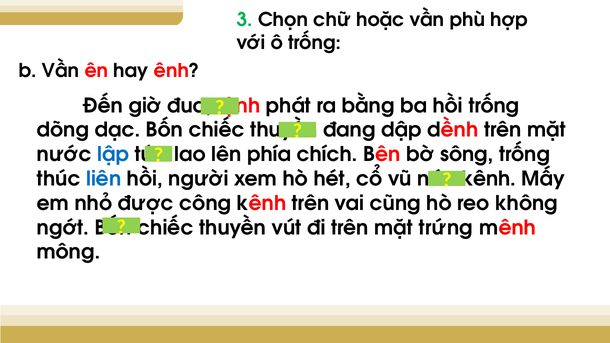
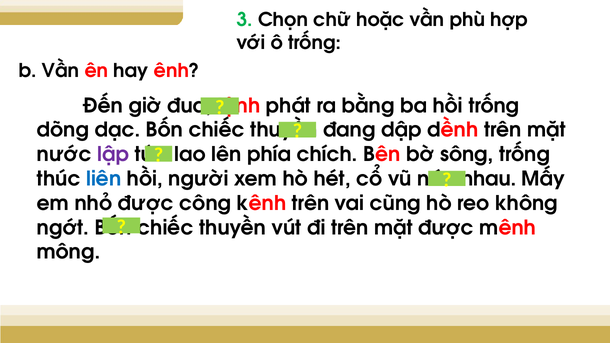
lập colour: blue -> purple
kênh at (489, 179): kênh -> nhau
mặt trứng: trứng -> được
